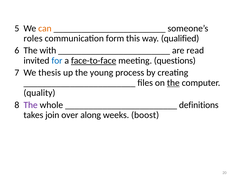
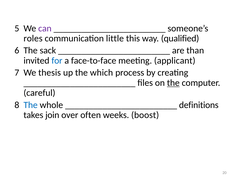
can colour: orange -> purple
form: form -> little
with: with -> sack
read: read -> than
face-to-face underline: present -> none
questions: questions -> applicant
young: young -> which
quality: quality -> careful
The at (31, 105) colour: purple -> blue
along: along -> often
